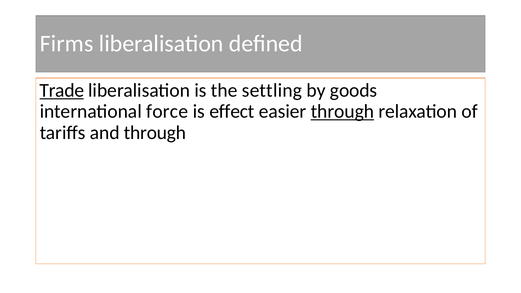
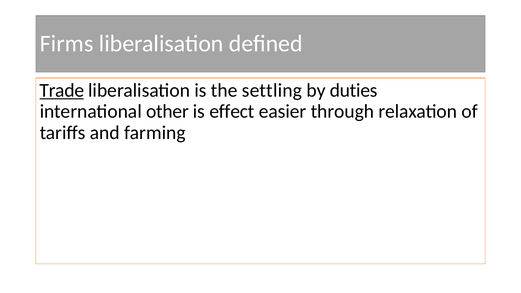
goods: goods -> duties
force: force -> other
through at (342, 111) underline: present -> none
and through: through -> farming
